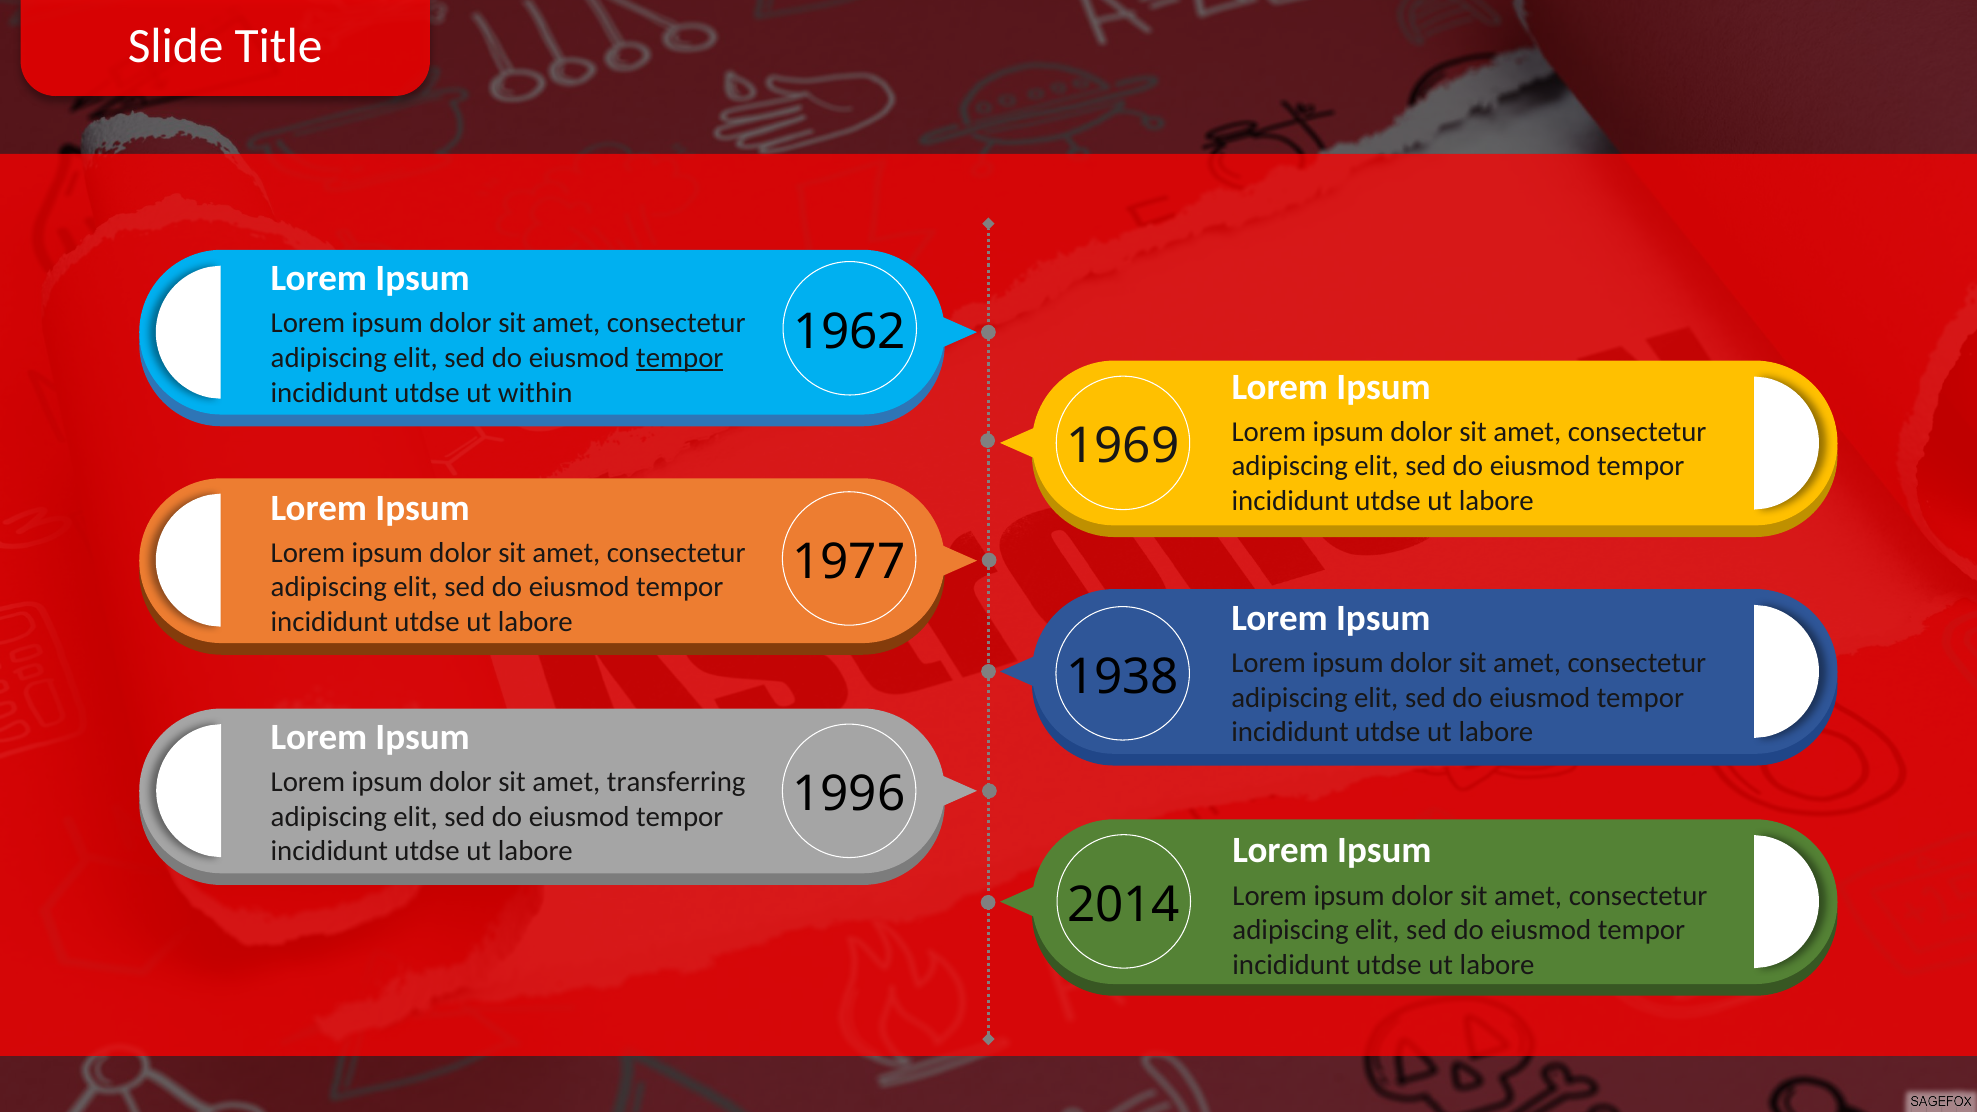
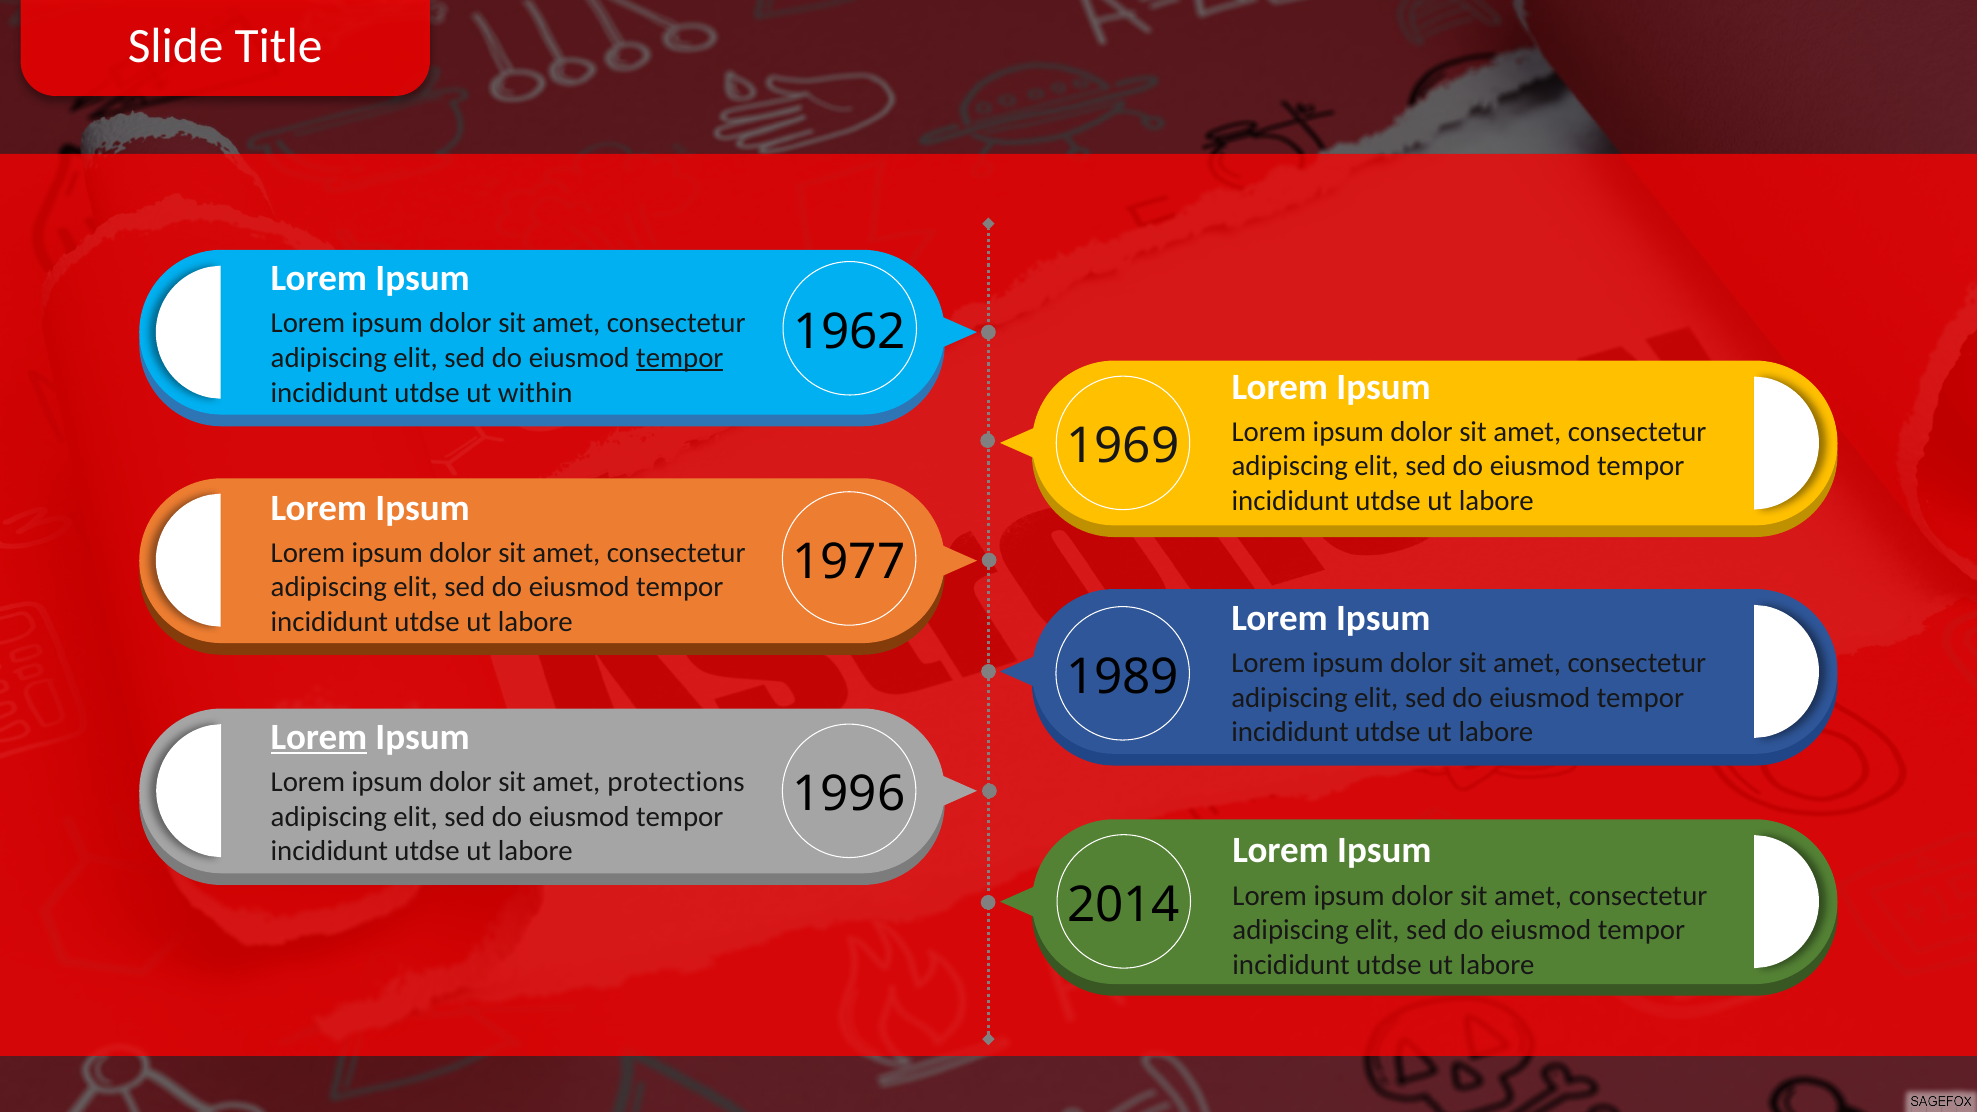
1938: 1938 -> 1989
Lorem at (319, 737) underline: none -> present
transferring: transferring -> protections
